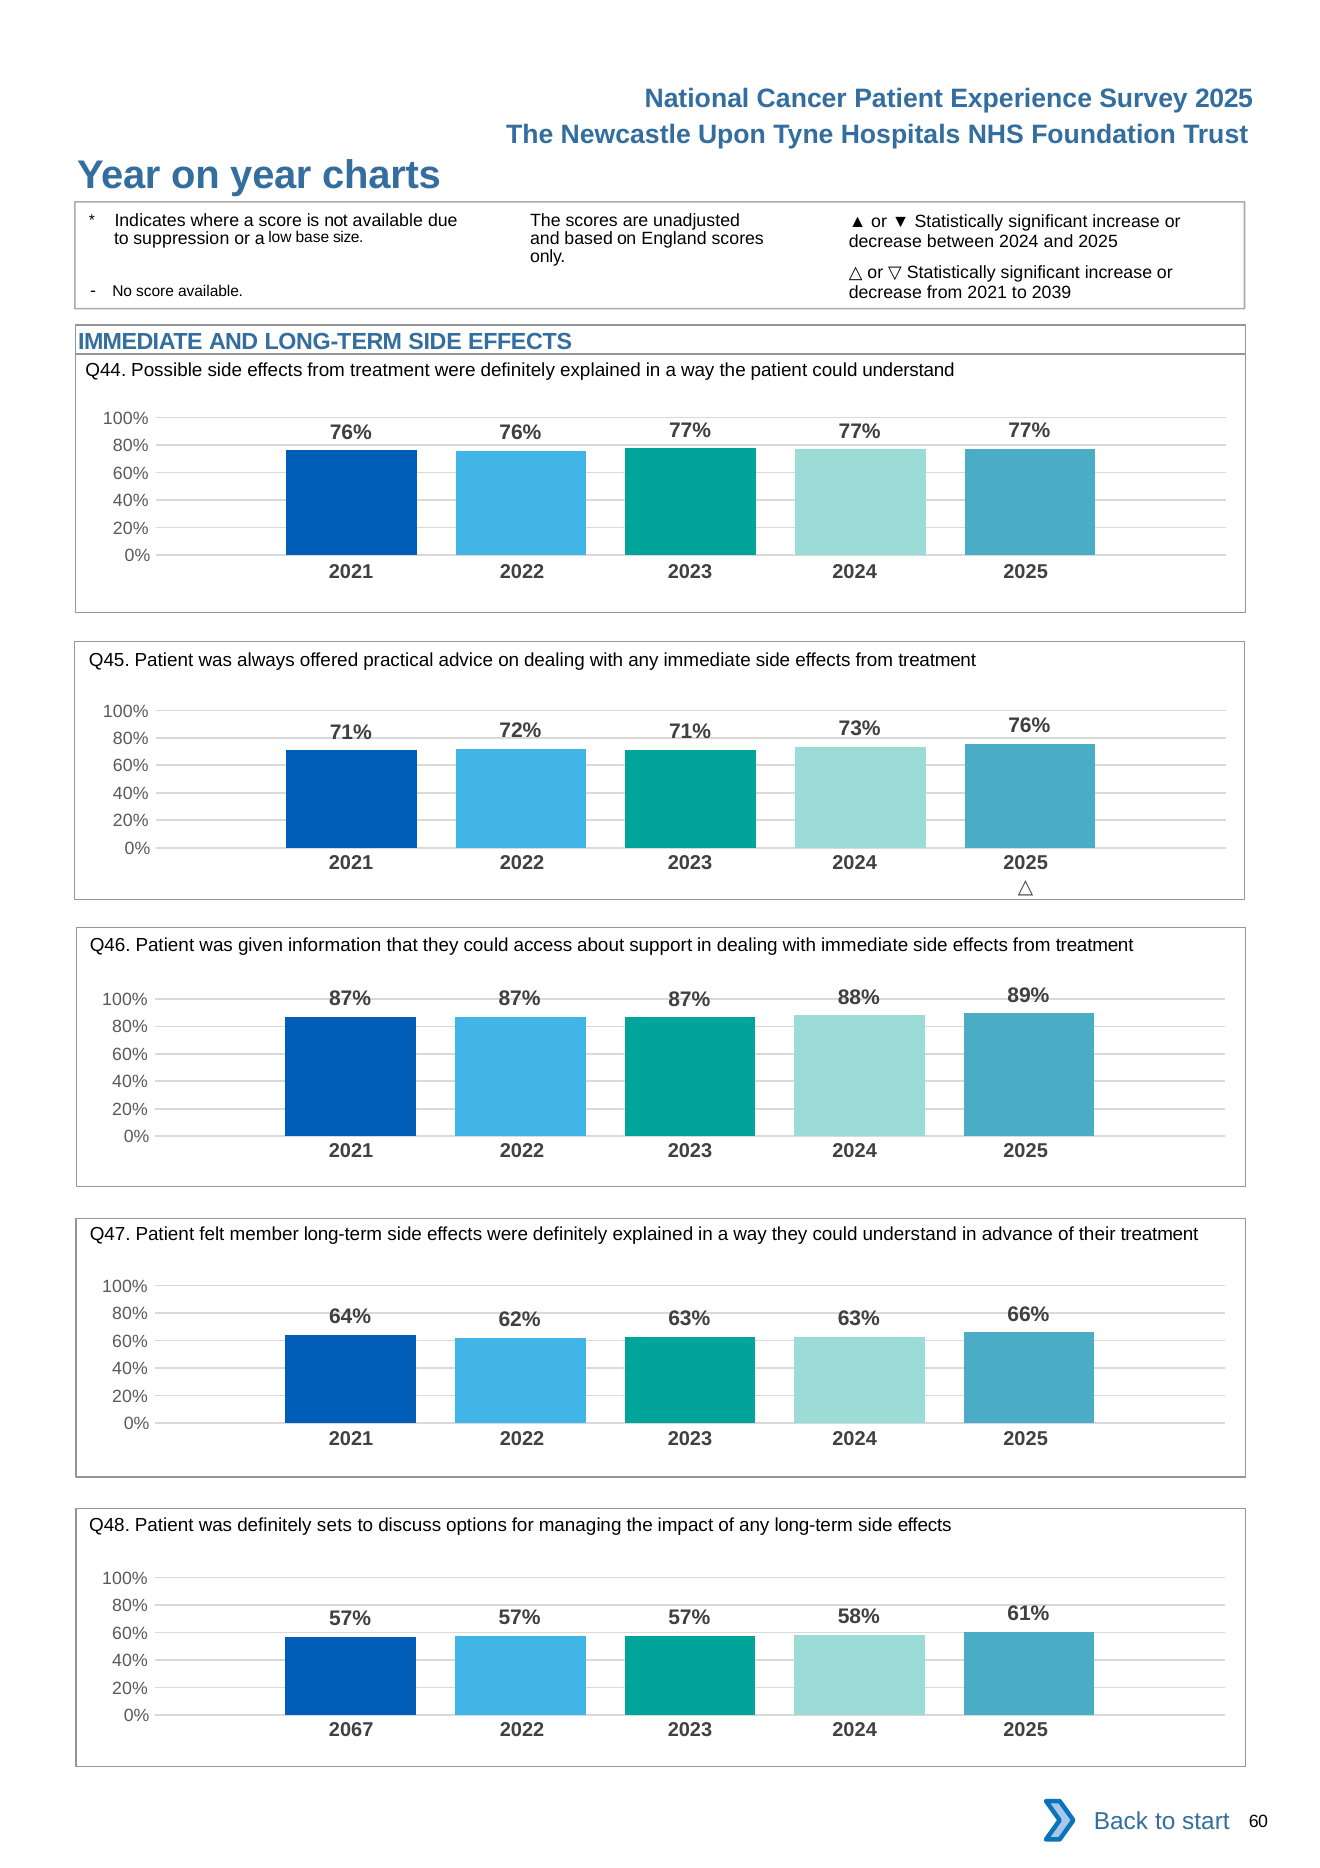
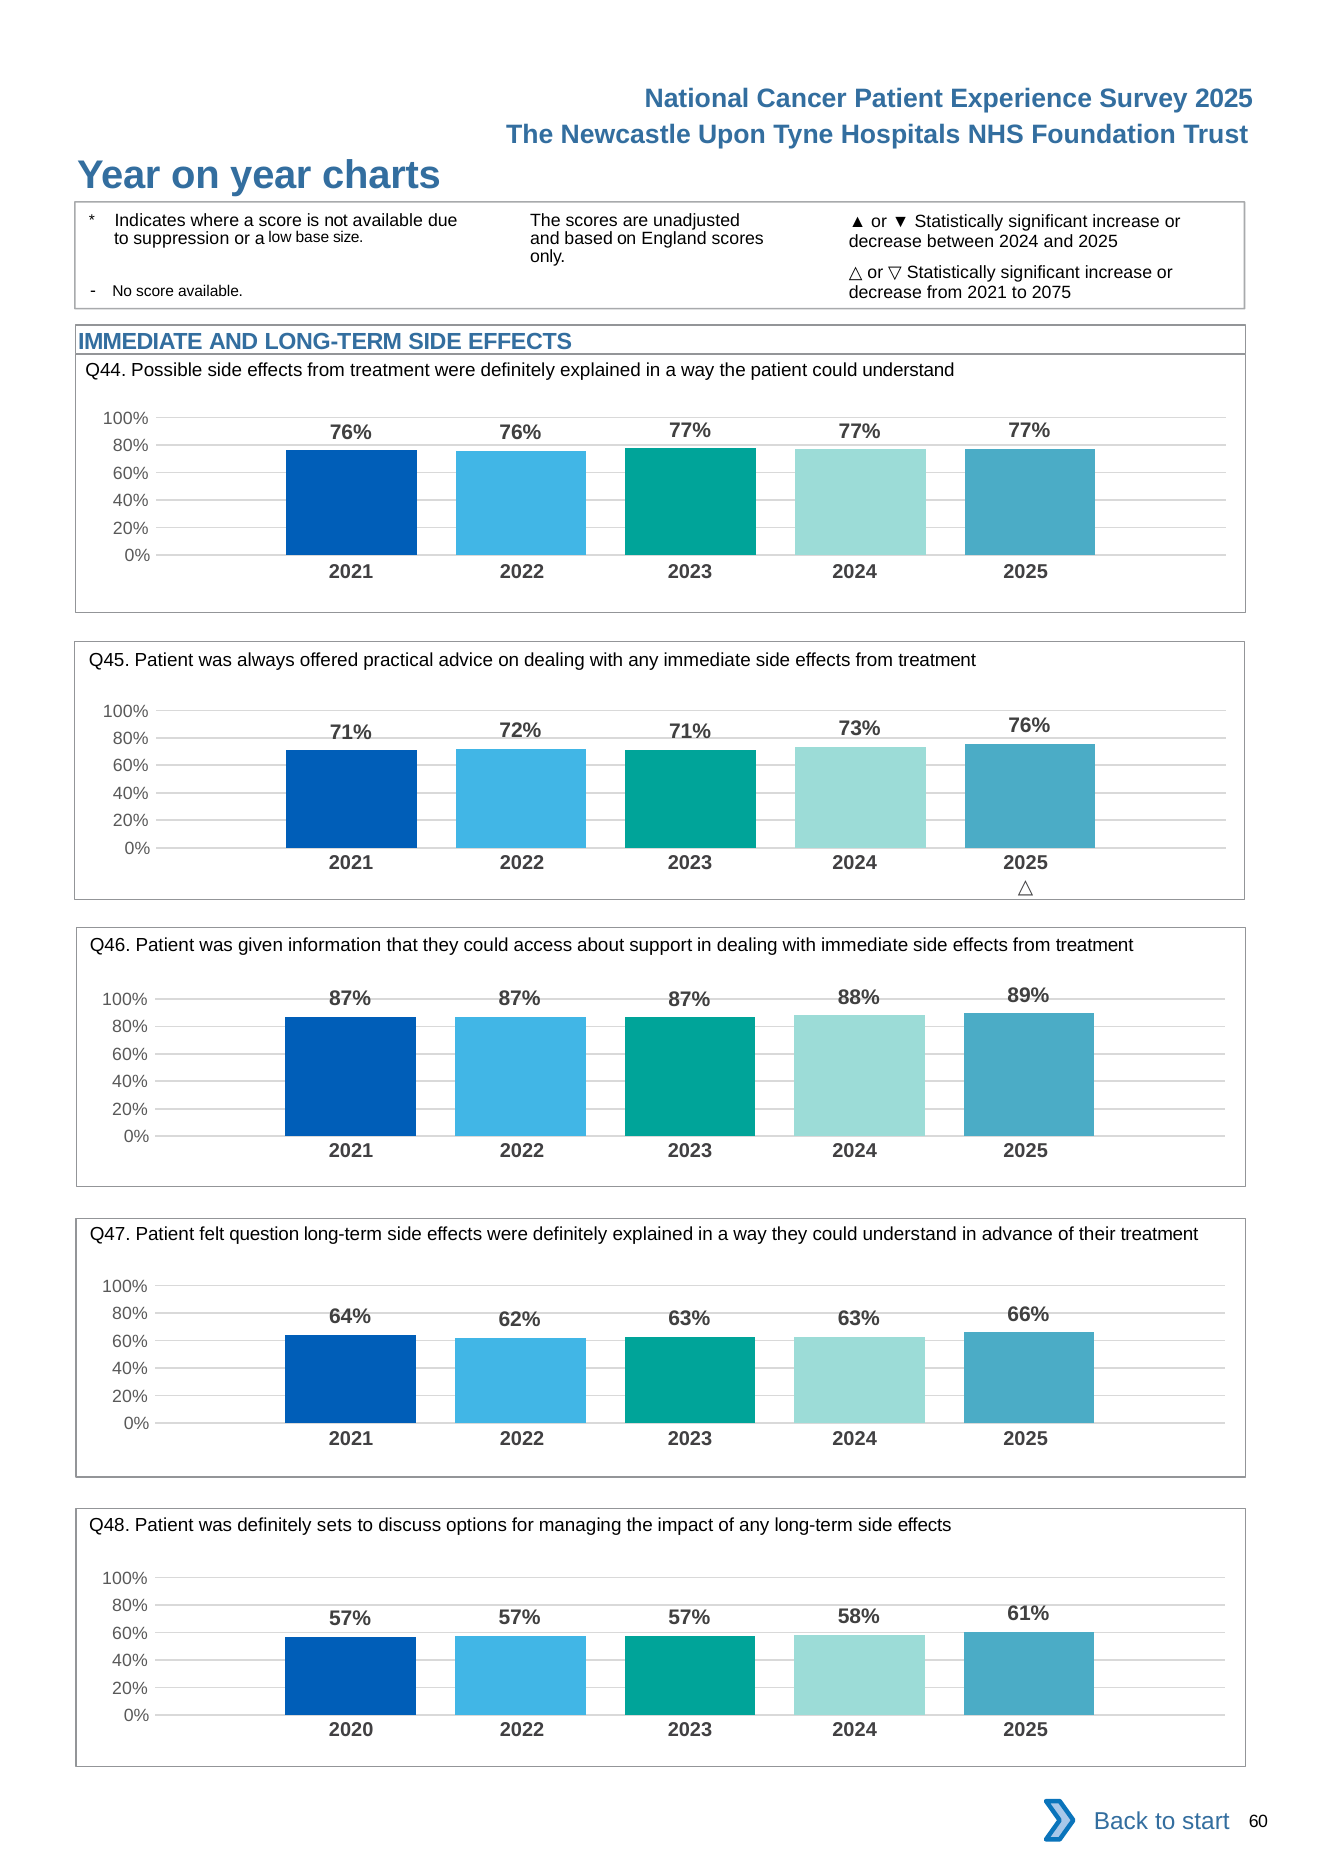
2039: 2039 -> 2075
member: member -> question
2067: 2067 -> 2020
